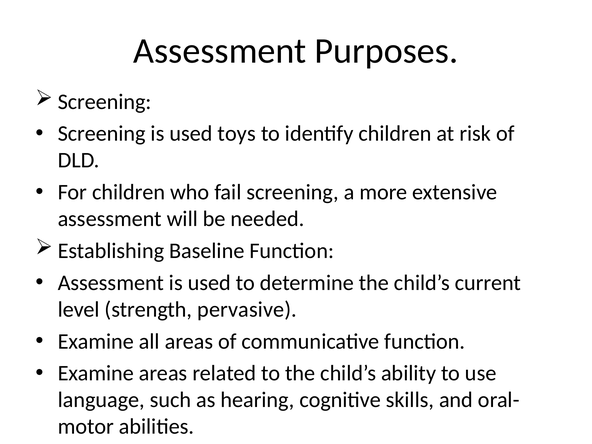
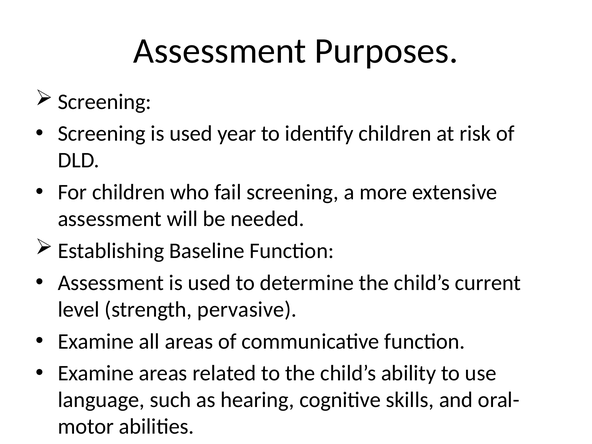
toys: toys -> year
